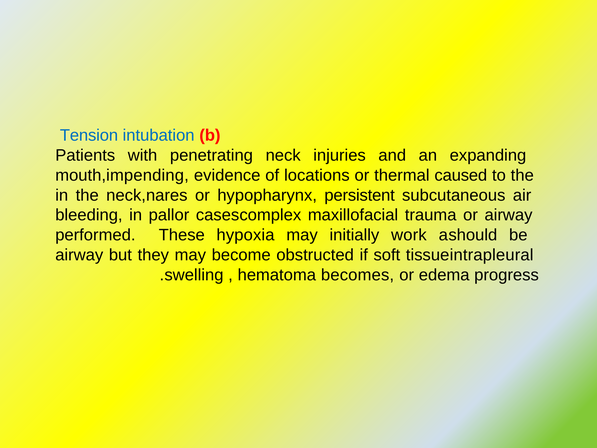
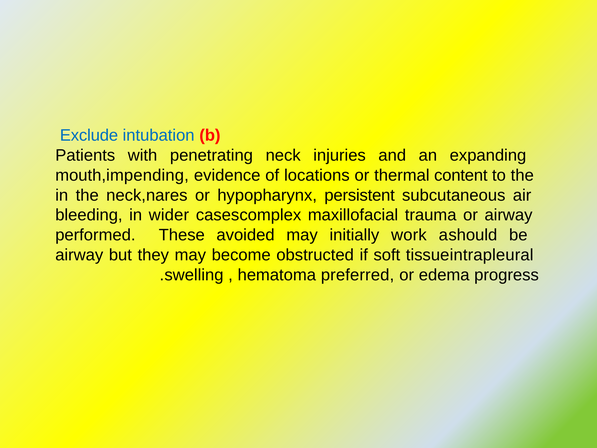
Tension: Tension -> Exclude
caused: caused -> content
pallor: pallor -> wider
hypoxia: hypoxia -> avoided
becomes: becomes -> preferred
